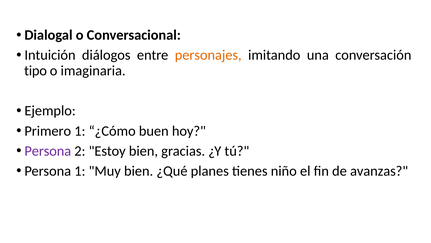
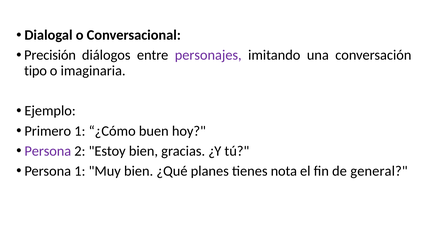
Intuición: Intuición -> Precisión
personajes colour: orange -> purple
niño: niño -> nota
avanzas: avanzas -> general
